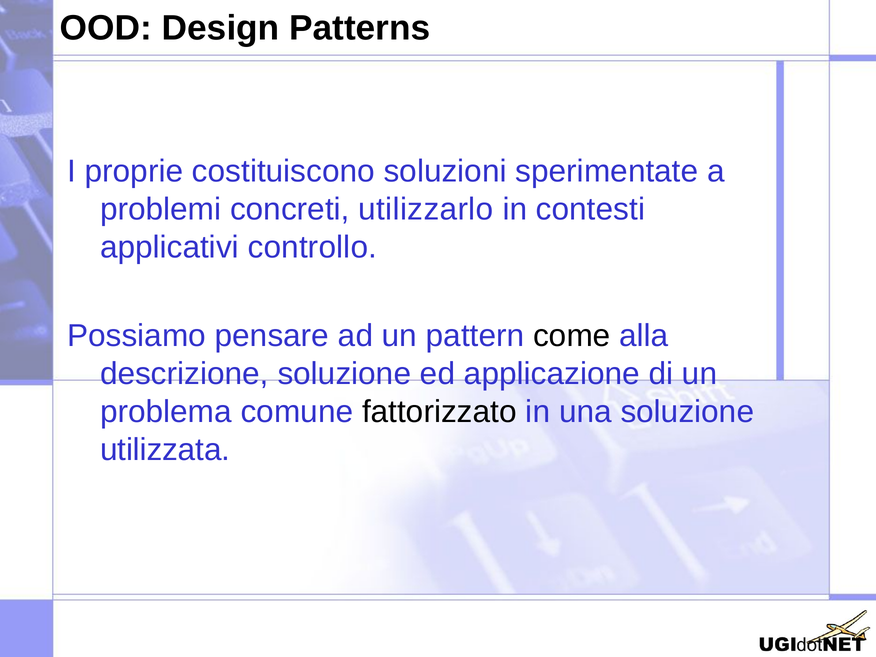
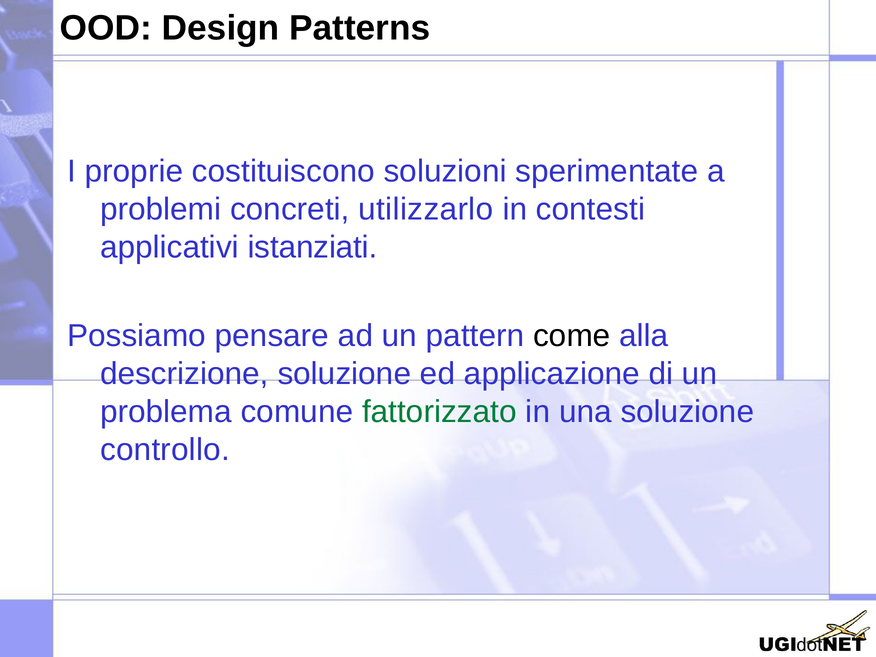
controllo: controllo -> istanziati
fattorizzato colour: black -> green
utilizzata: utilizzata -> controllo
